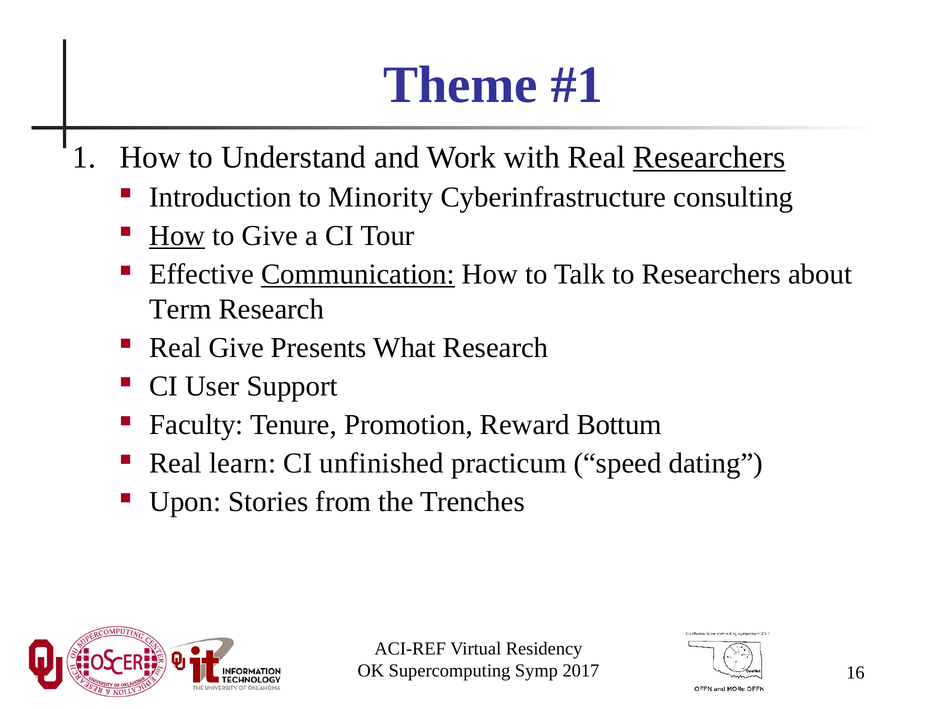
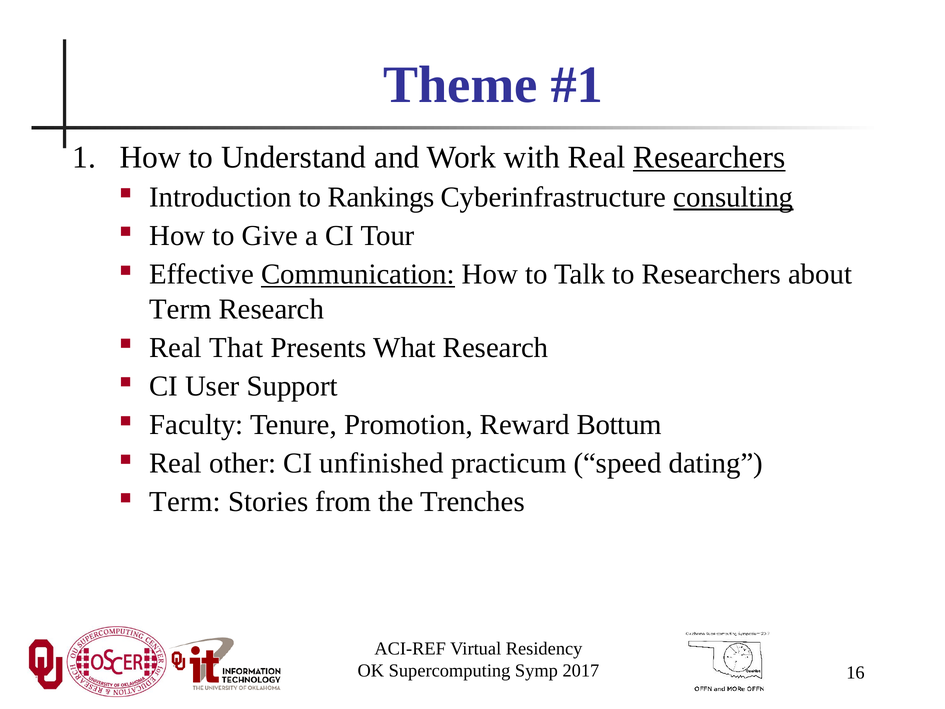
Minority: Minority -> Rankings
consulting underline: none -> present
How at (177, 236) underline: present -> none
Real Give: Give -> That
learn: learn -> other
Upon at (185, 502): Upon -> Term
